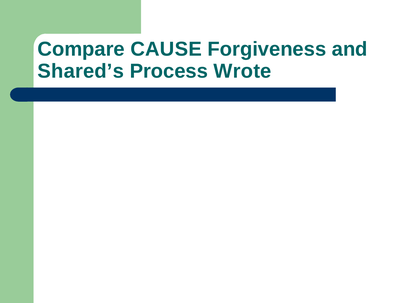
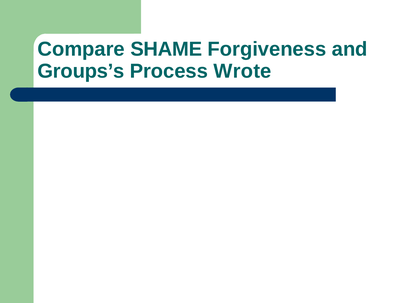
CAUSE: CAUSE -> SHAME
Shared’s: Shared’s -> Groups’s
